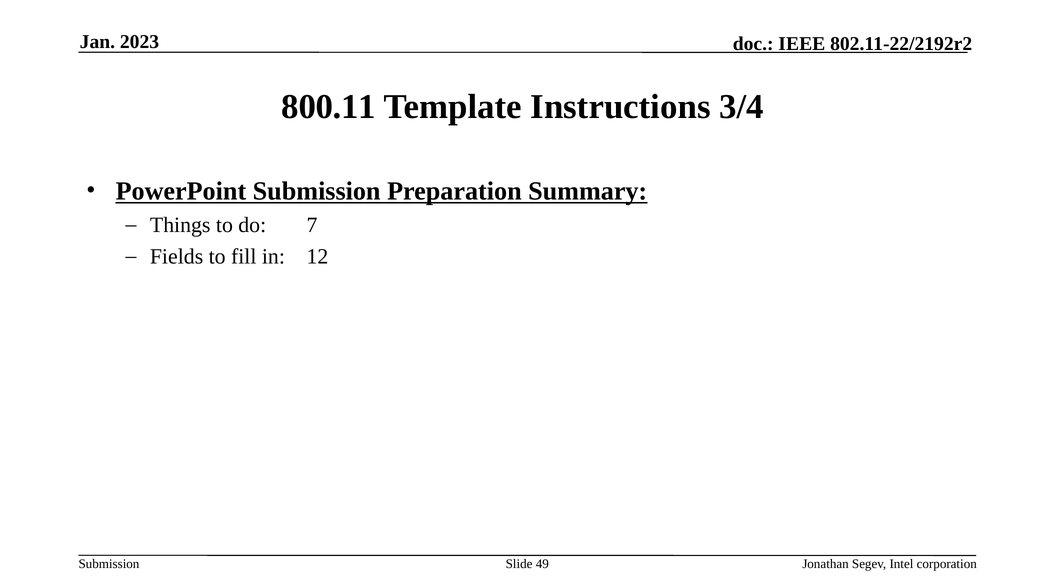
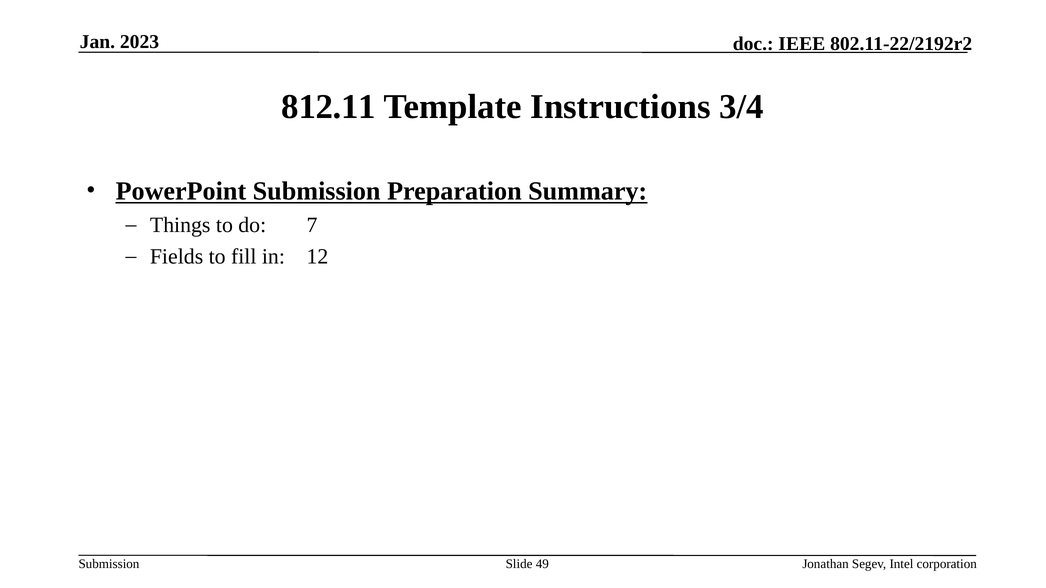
800.11: 800.11 -> 812.11
